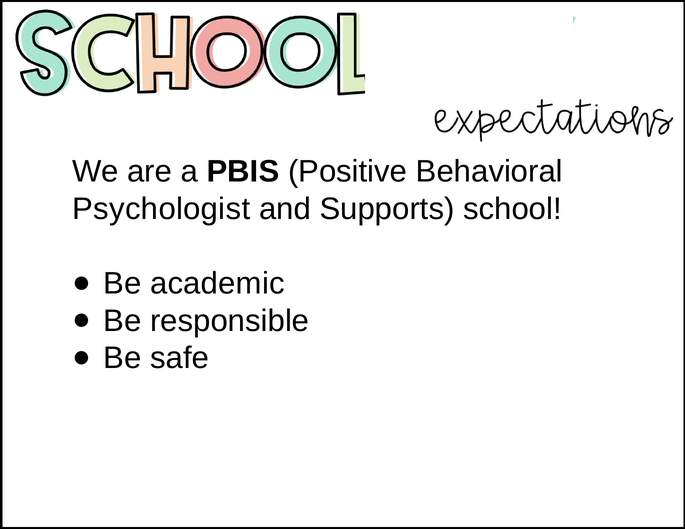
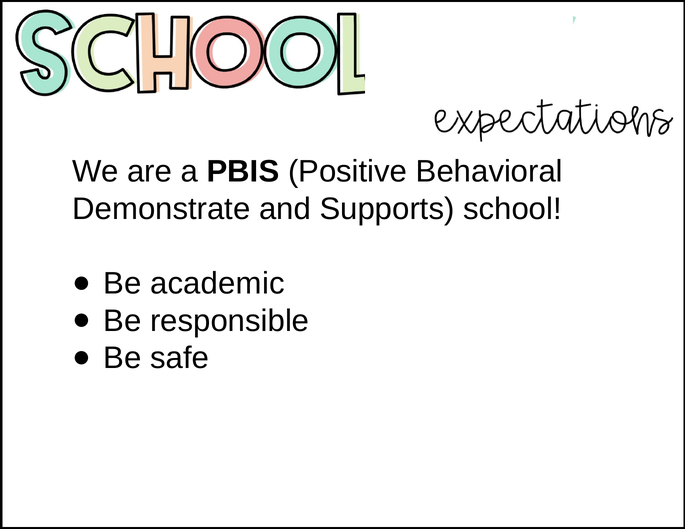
Psychologist: Psychologist -> Demonstrate
